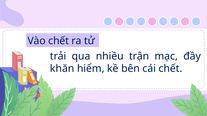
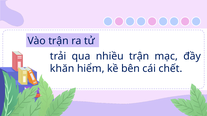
Vào chết: chết -> trận
